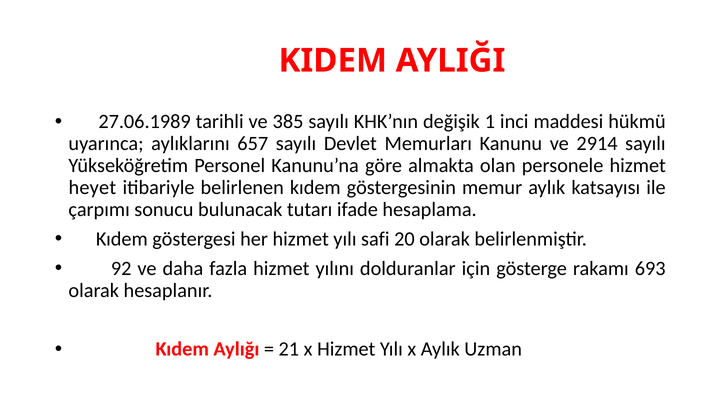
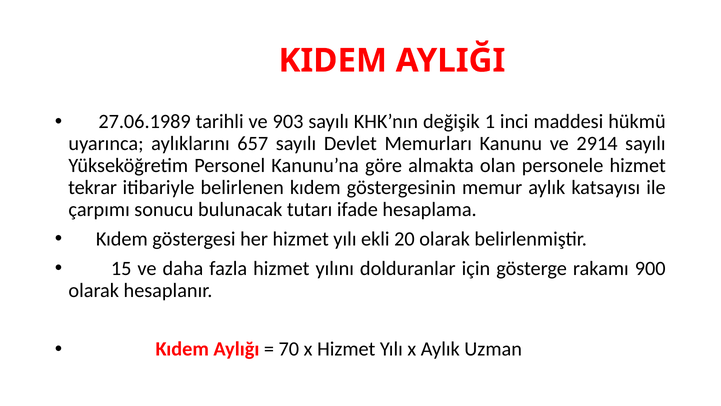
385: 385 -> 903
heyet: heyet -> tekrar
safi: safi -> ekli
92: 92 -> 15
693: 693 -> 900
21: 21 -> 70
